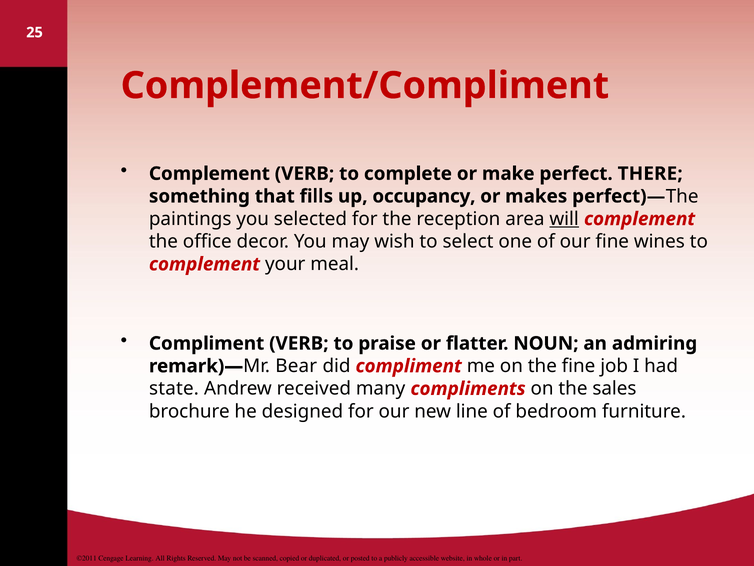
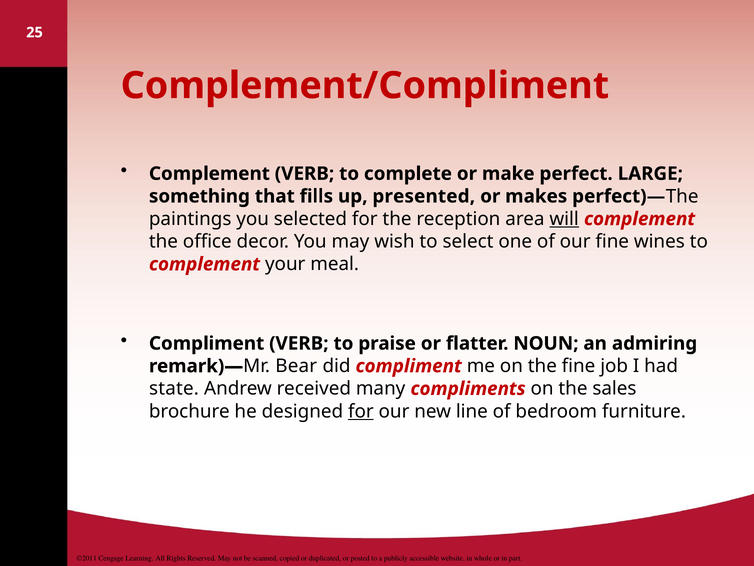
THERE: THERE -> LARGE
occupancy: occupancy -> presented
for at (361, 411) underline: none -> present
